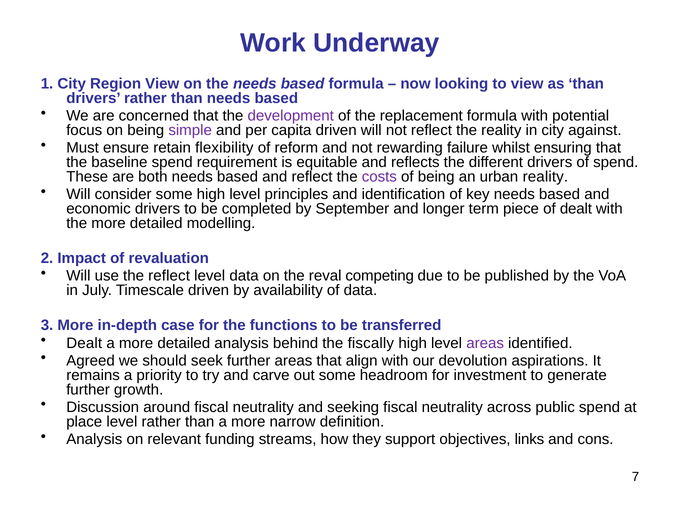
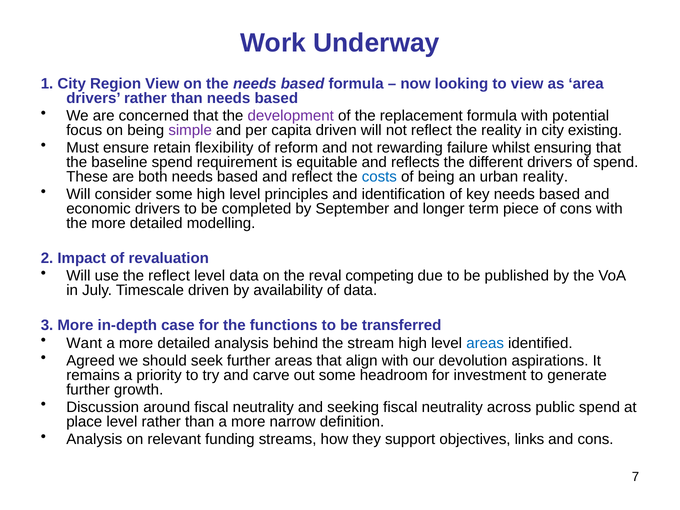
as than: than -> area
against: against -> existing
costs colour: purple -> blue
of dealt: dealt -> cons
Dealt at (84, 343): Dealt -> Want
fiscally: fiscally -> stream
areas at (485, 343) colour: purple -> blue
